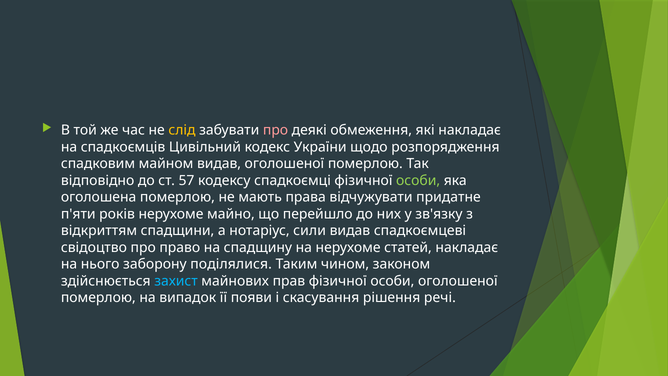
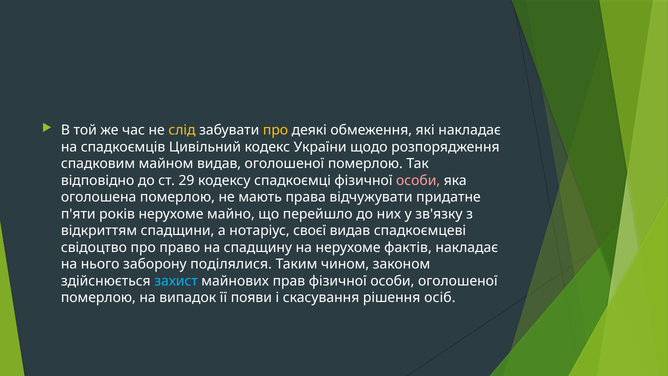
про at (276, 130) colour: pink -> yellow
57: 57 -> 29
особи at (418, 180) colour: light green -> pink
сили: сили -> своєї
статей: статей -> фактів
речі: речі -> осіб
